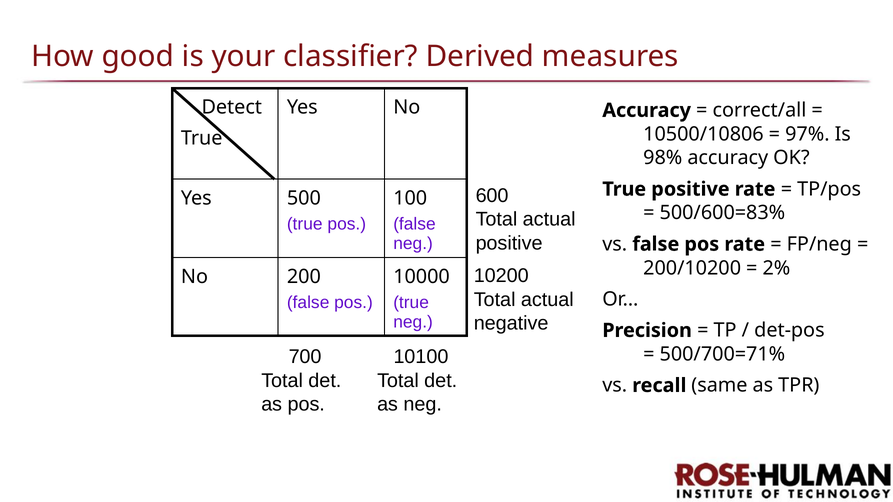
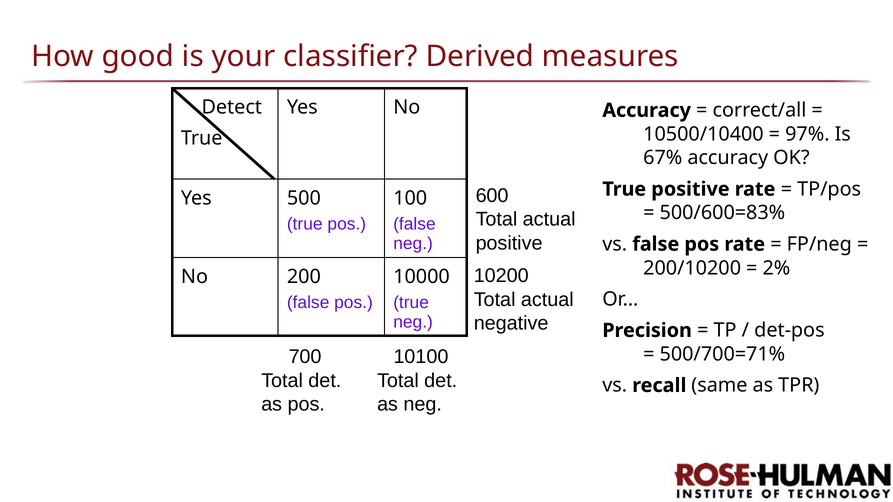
10500/10806: 10500/10806 -> 10500/10400
98%: 98% -> 67%
